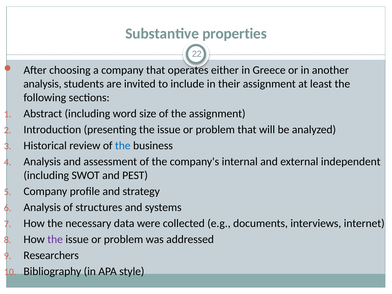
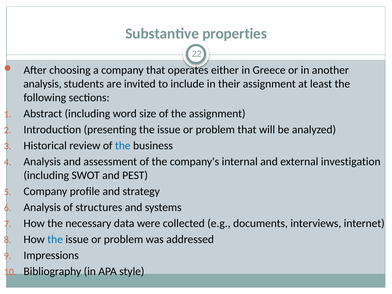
independent: independent -> investigation
the at (55, 239) colour: purple -> blue
Researchers: Researchers -> Impressions
